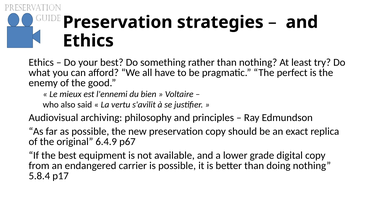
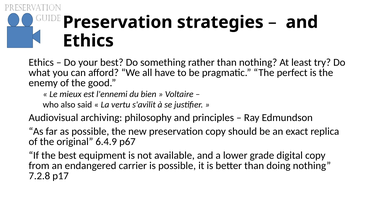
5.8.4: 5.8.4 -> 7.2.8
